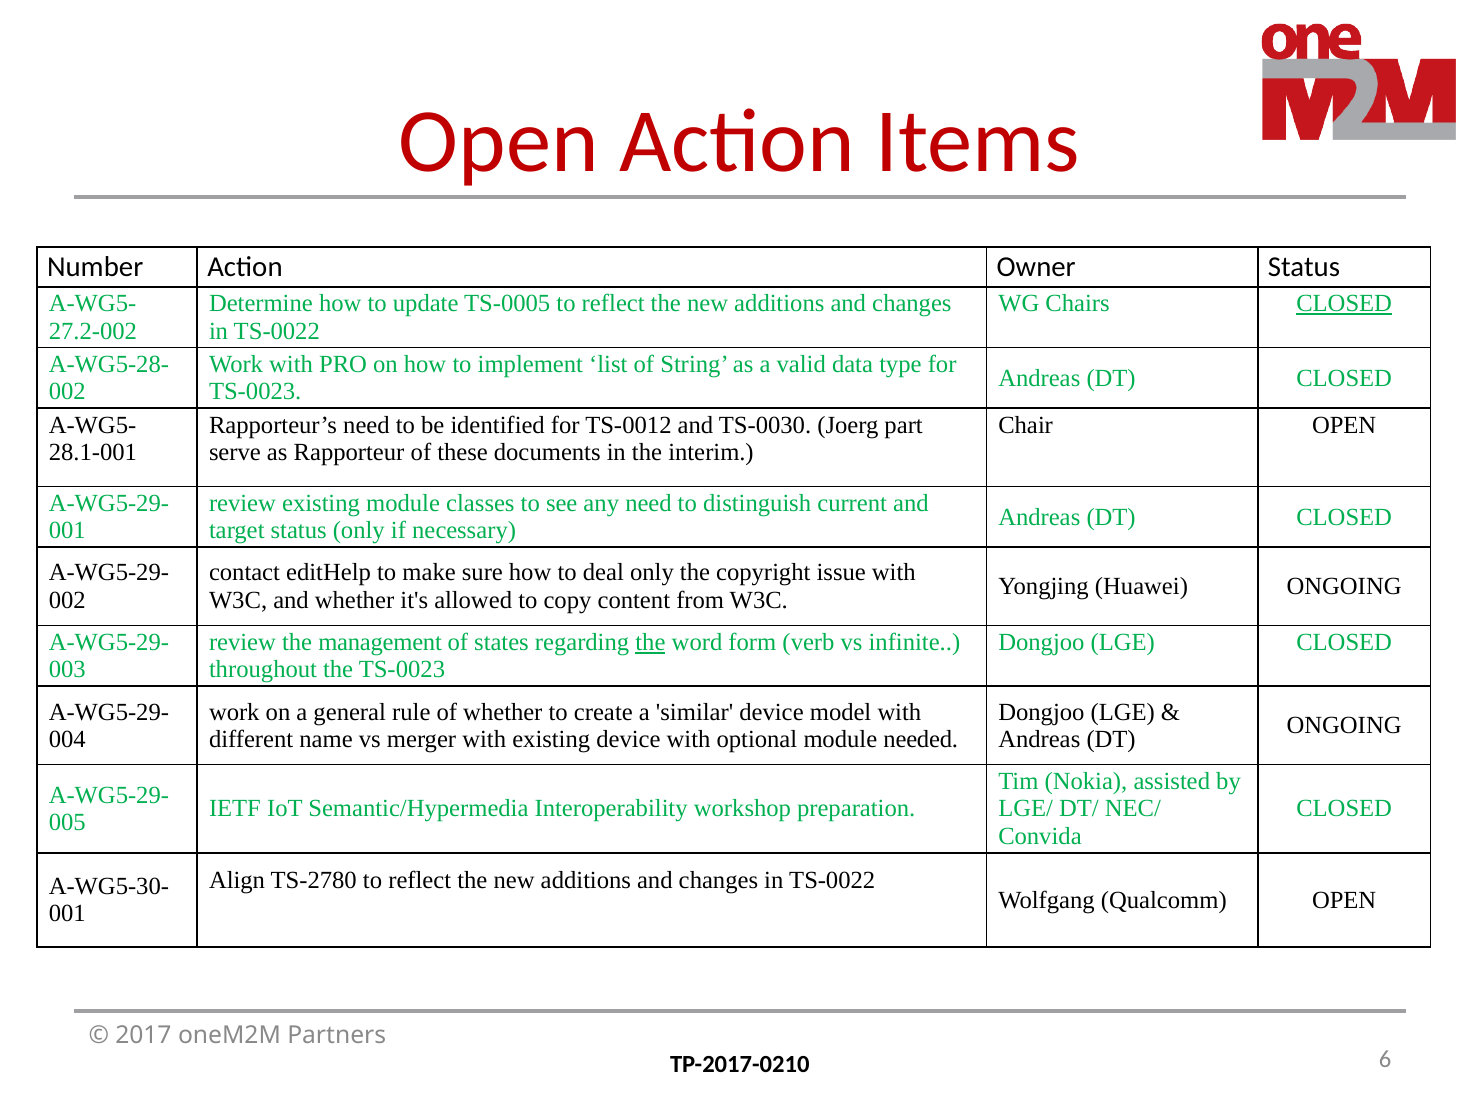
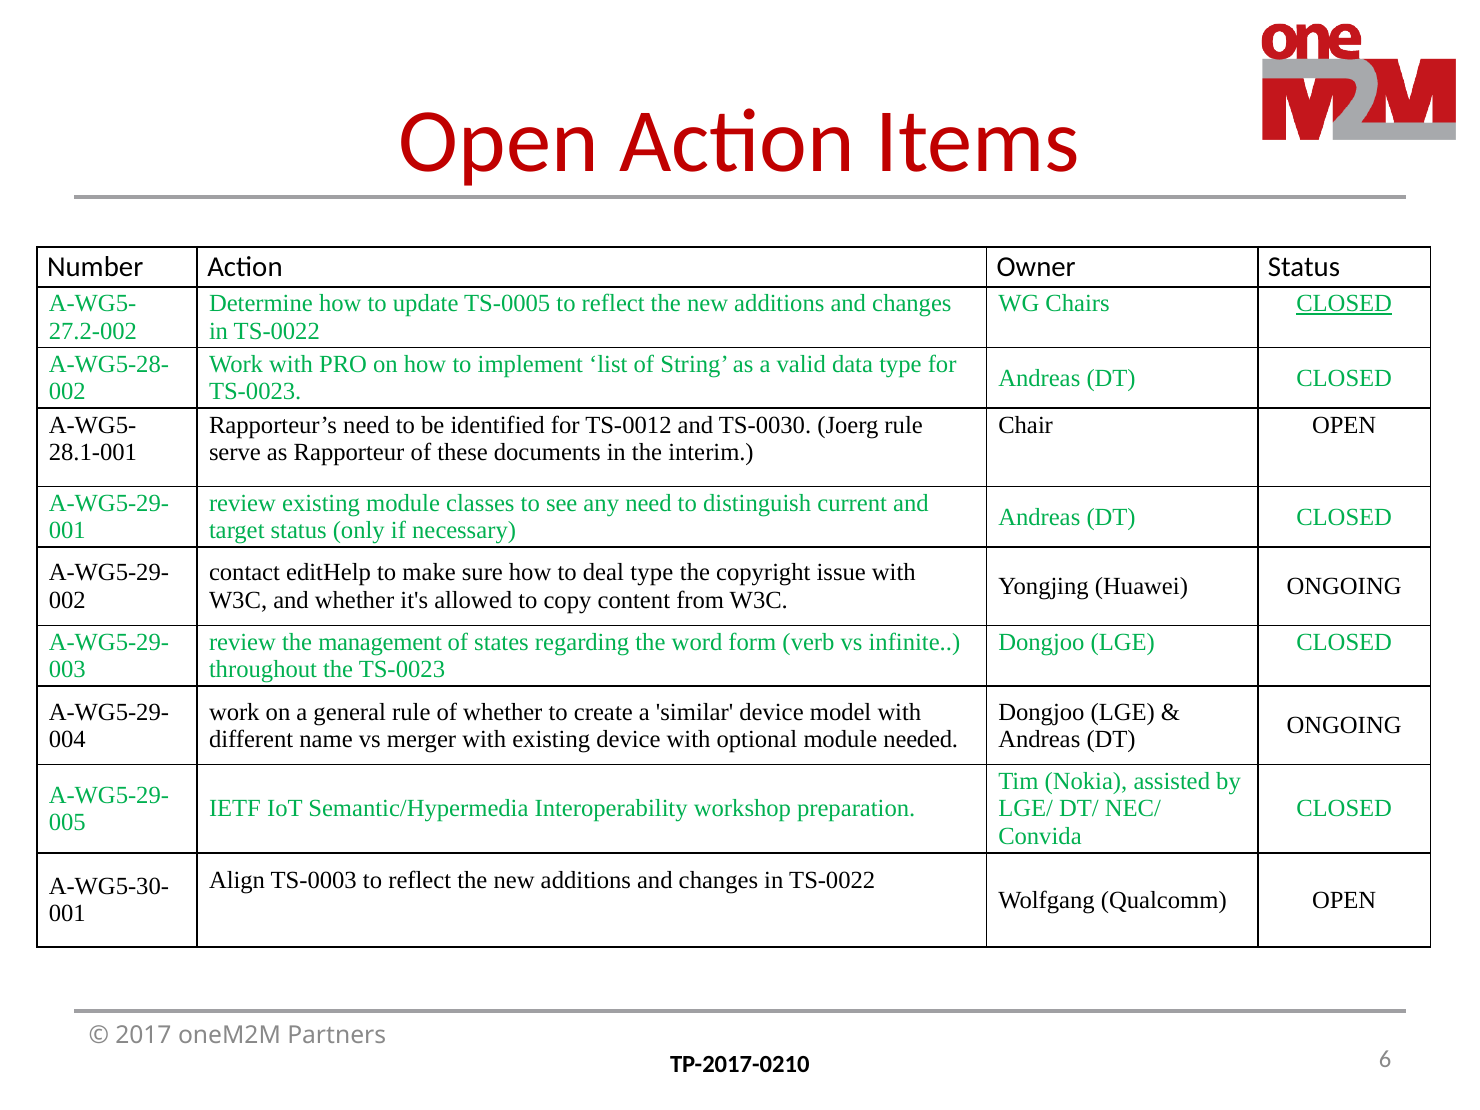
Joerg part: part -> rule
deal only: only -> type
the at (650, 642) underline: present -> none
TS-2780: TS-2780 -> TS-0003
